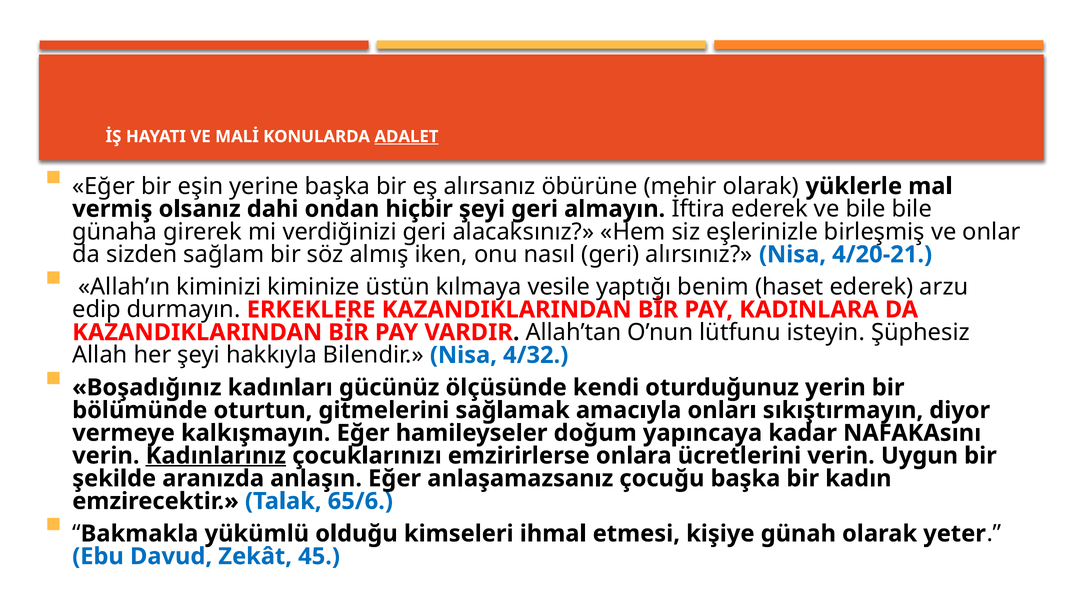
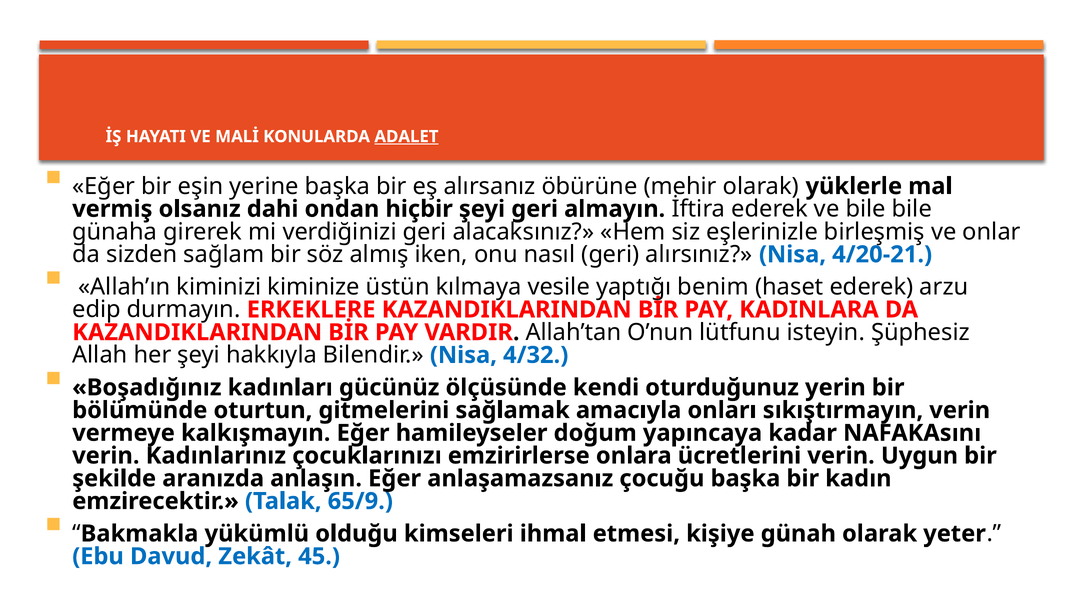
sıkıştırmayın diyor: diyor -> verin
Kadınlarınız underline: present -> none
65/6: 65/6 -> 65/9
